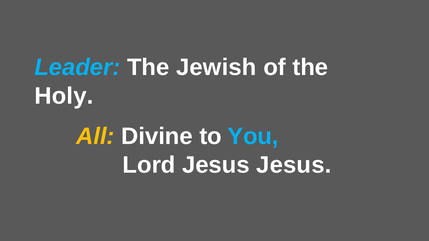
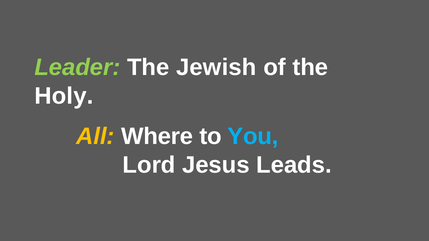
Leader colour: light blue -> light green
Divine: Divine -> Where
Jesus Jesus: Jesus -> Leads
